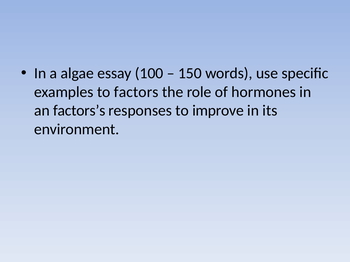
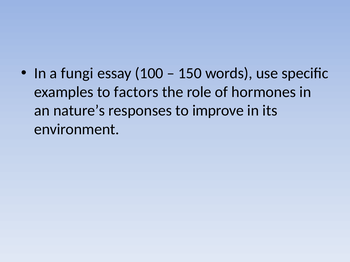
algae: algae -> fungi
factors’s: factors’s -> nature’s
